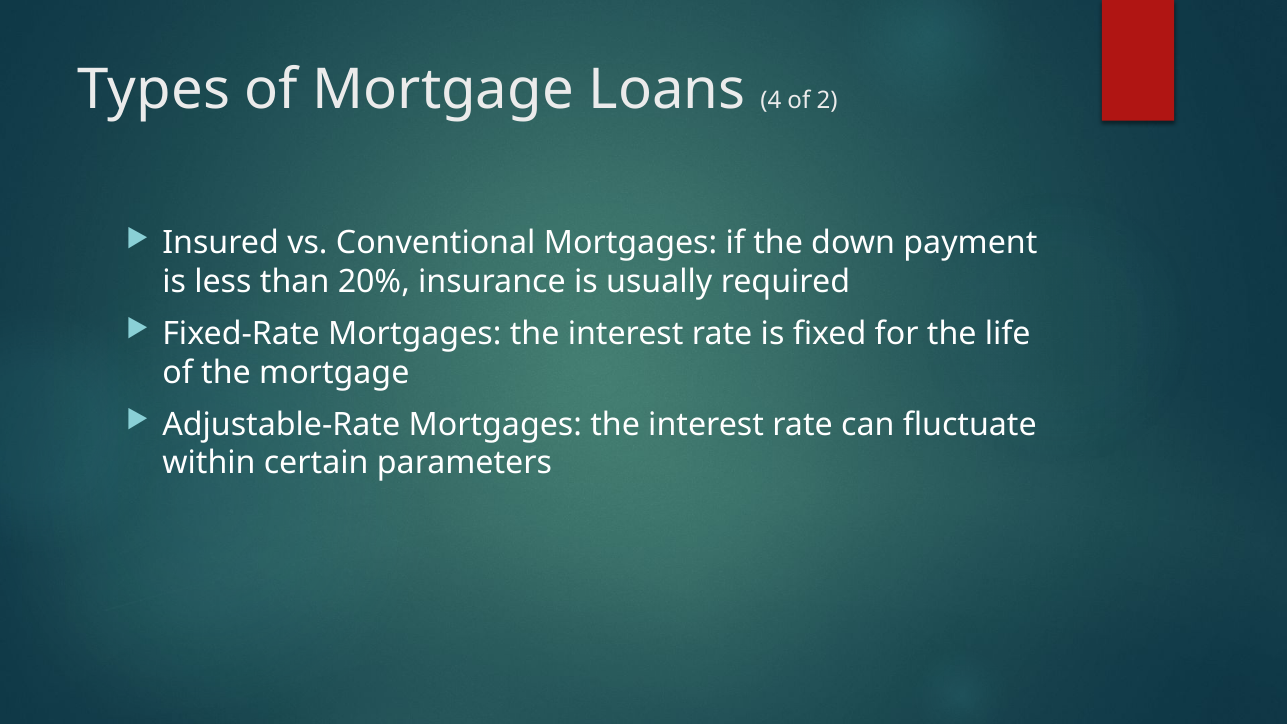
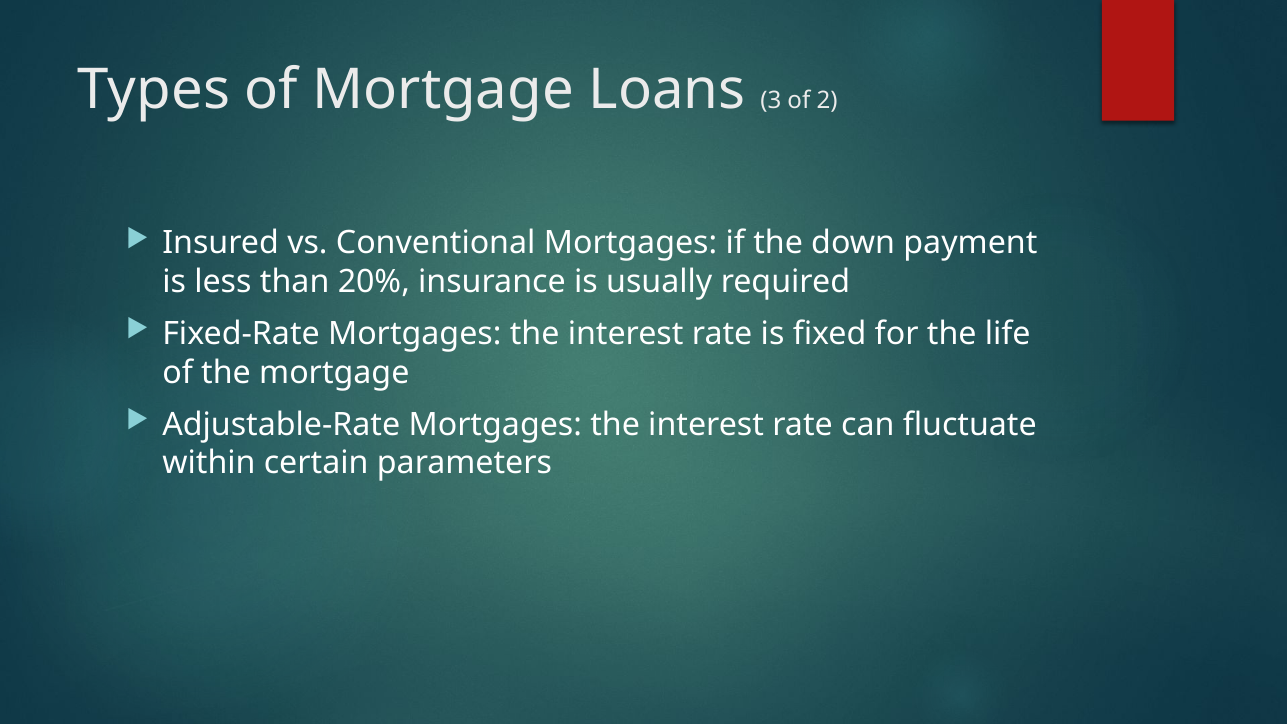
4: 4 -> 3
